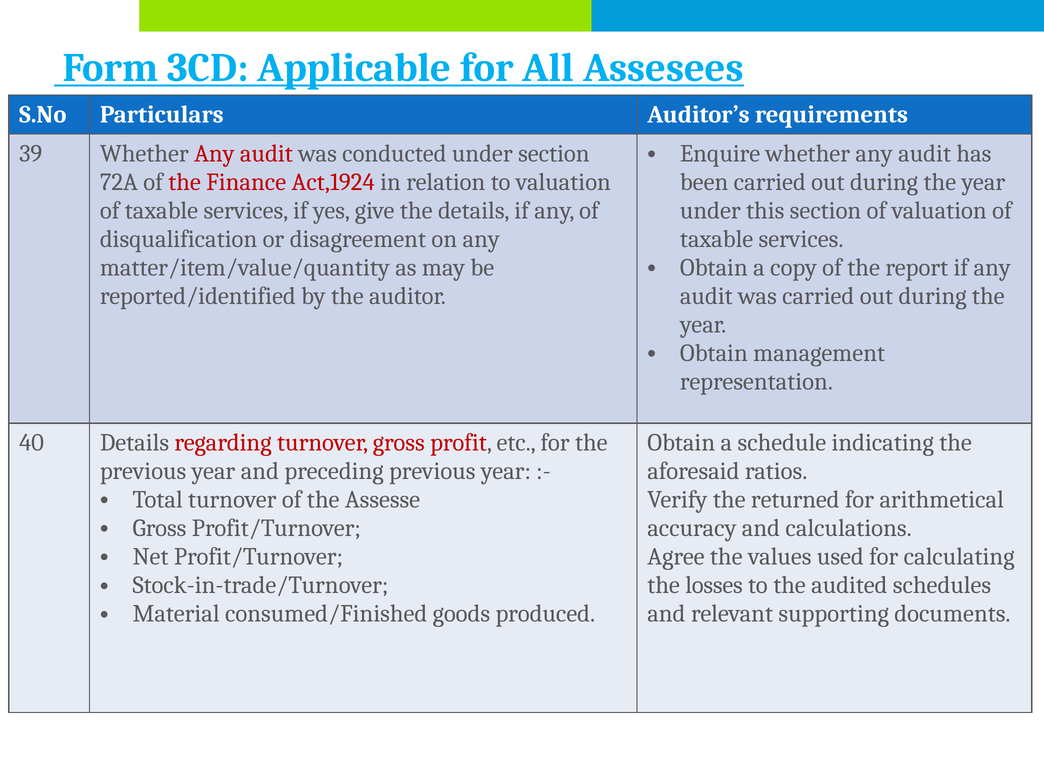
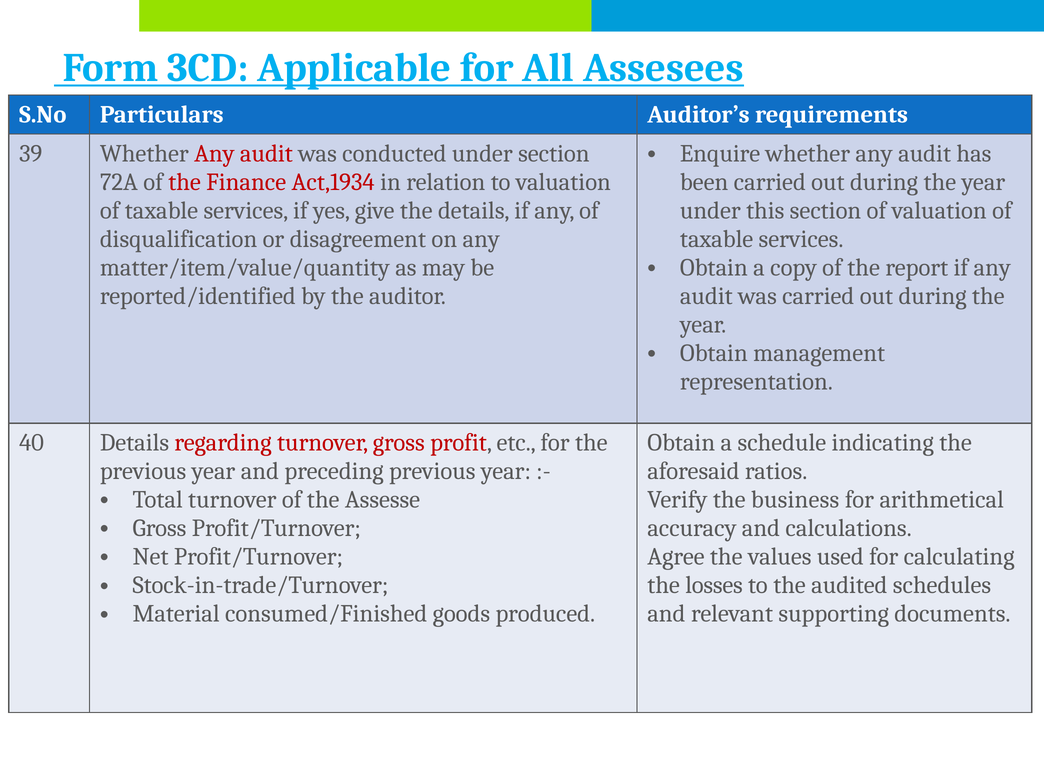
Act,1924: Act,1924 -> Act,1934
returned: returned -> business
